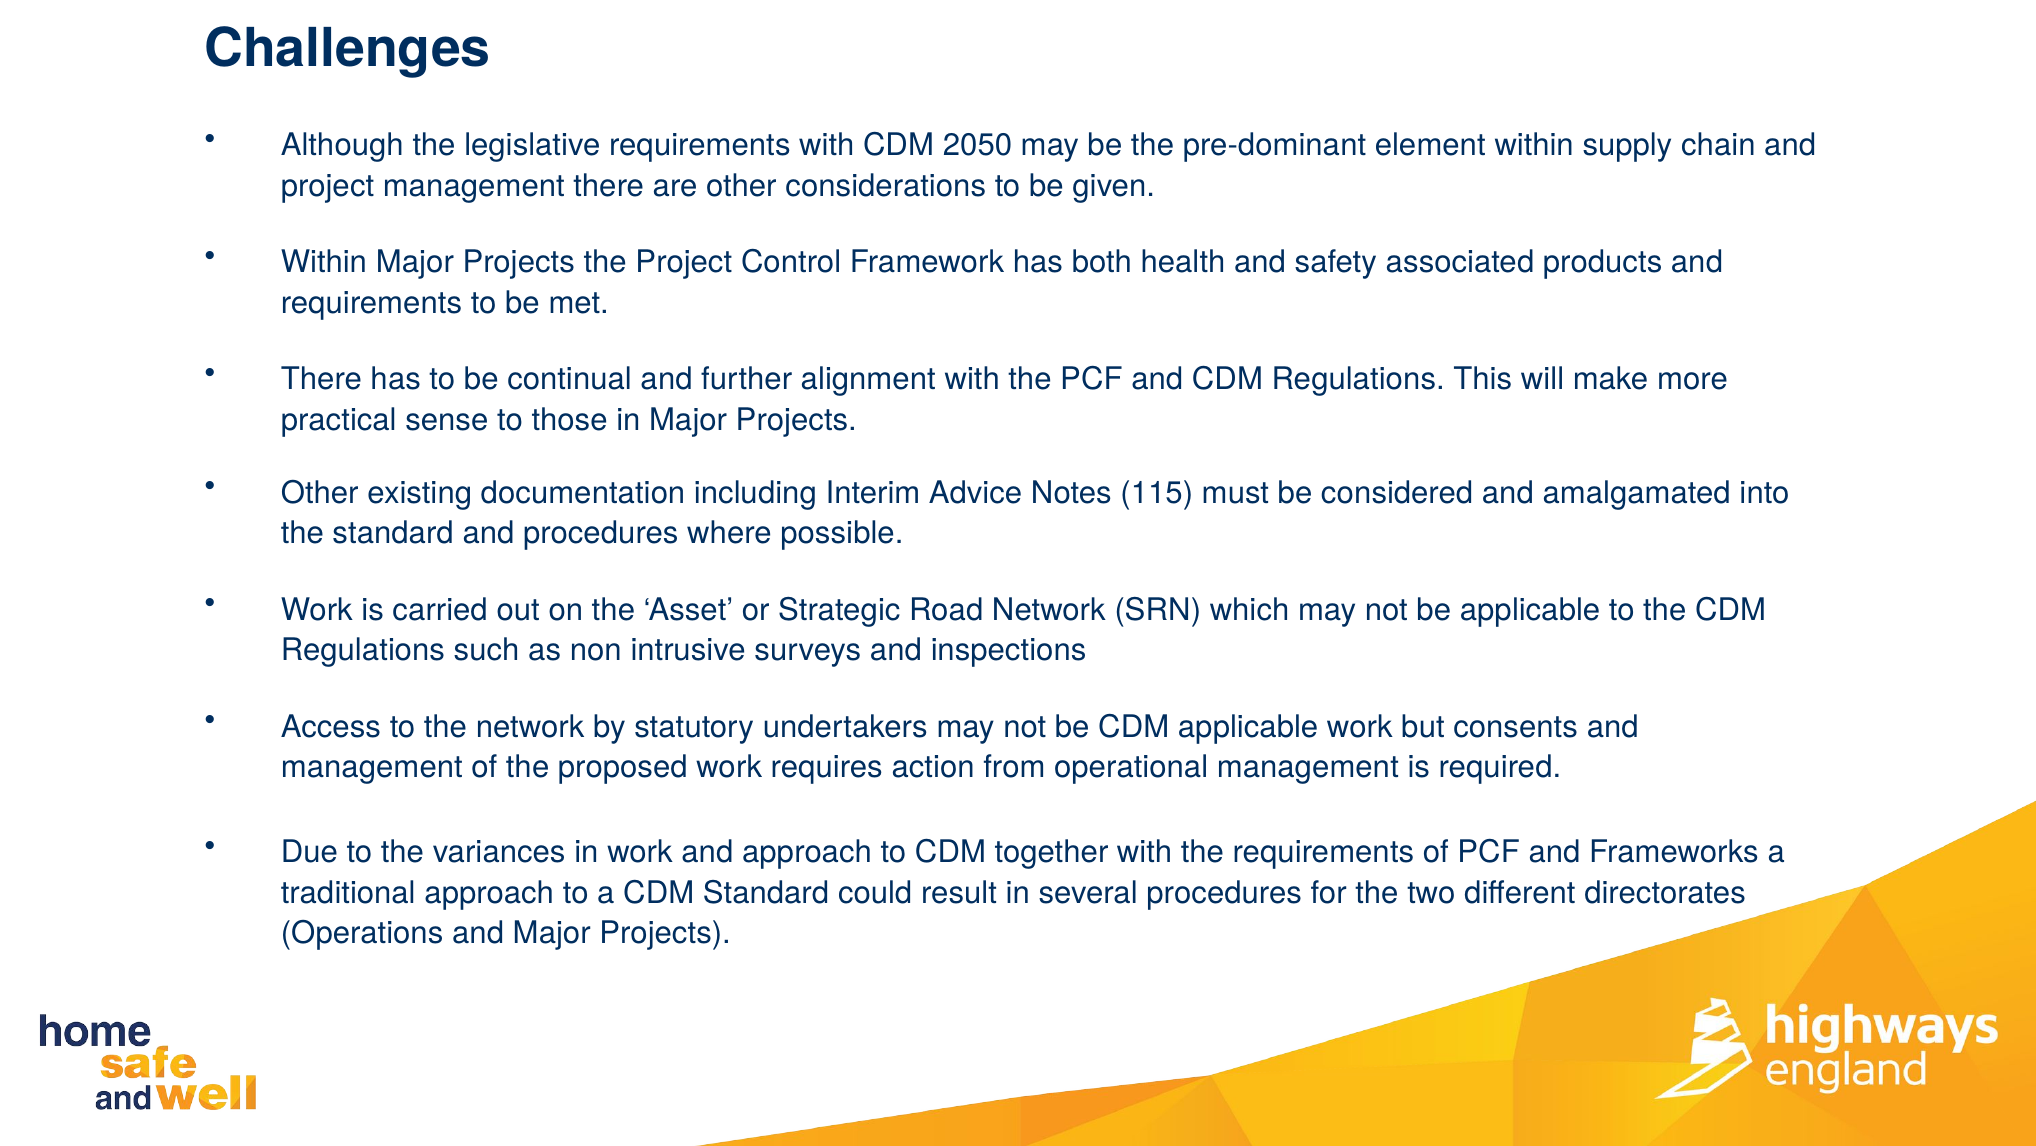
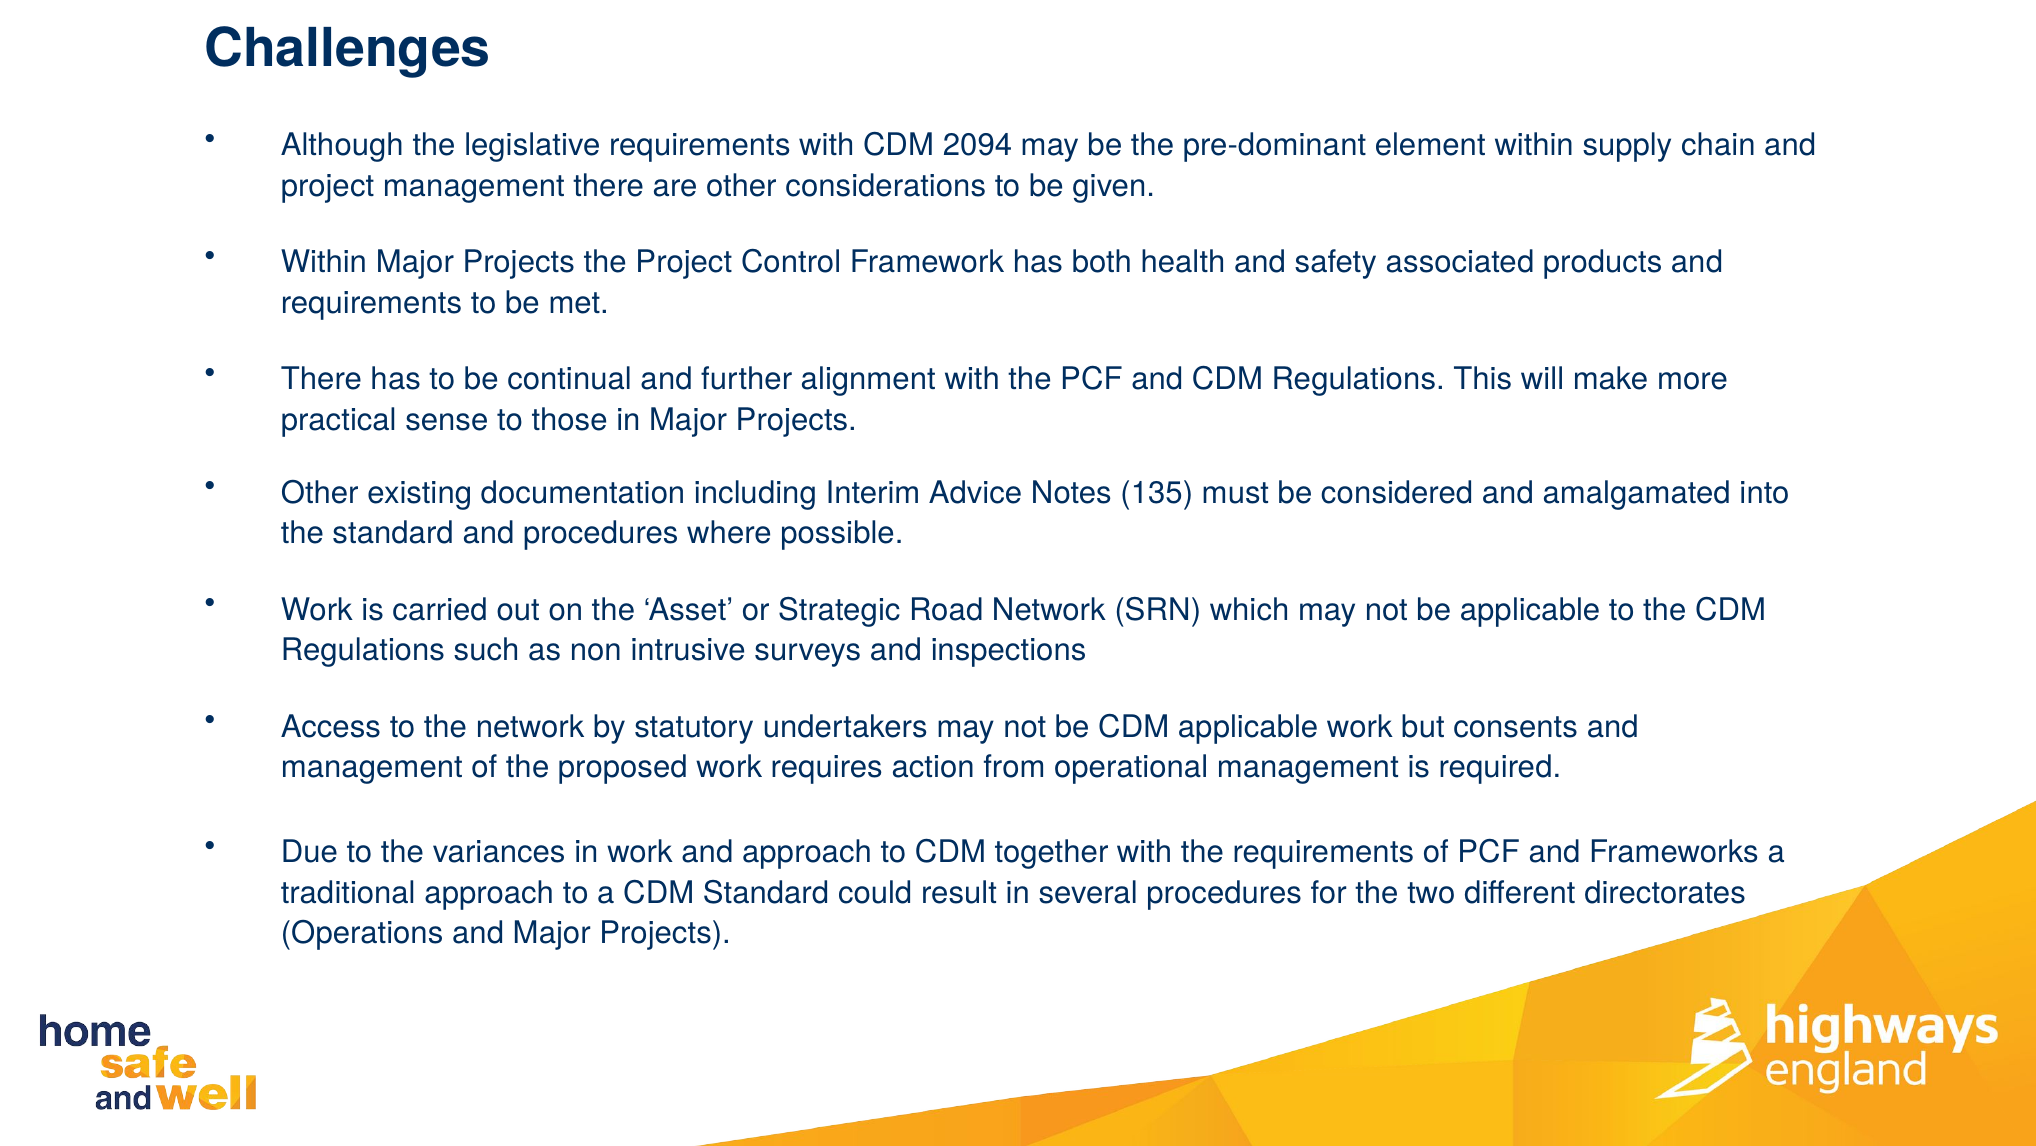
2050: 2050 -> 2094
115: 115 -> 135
